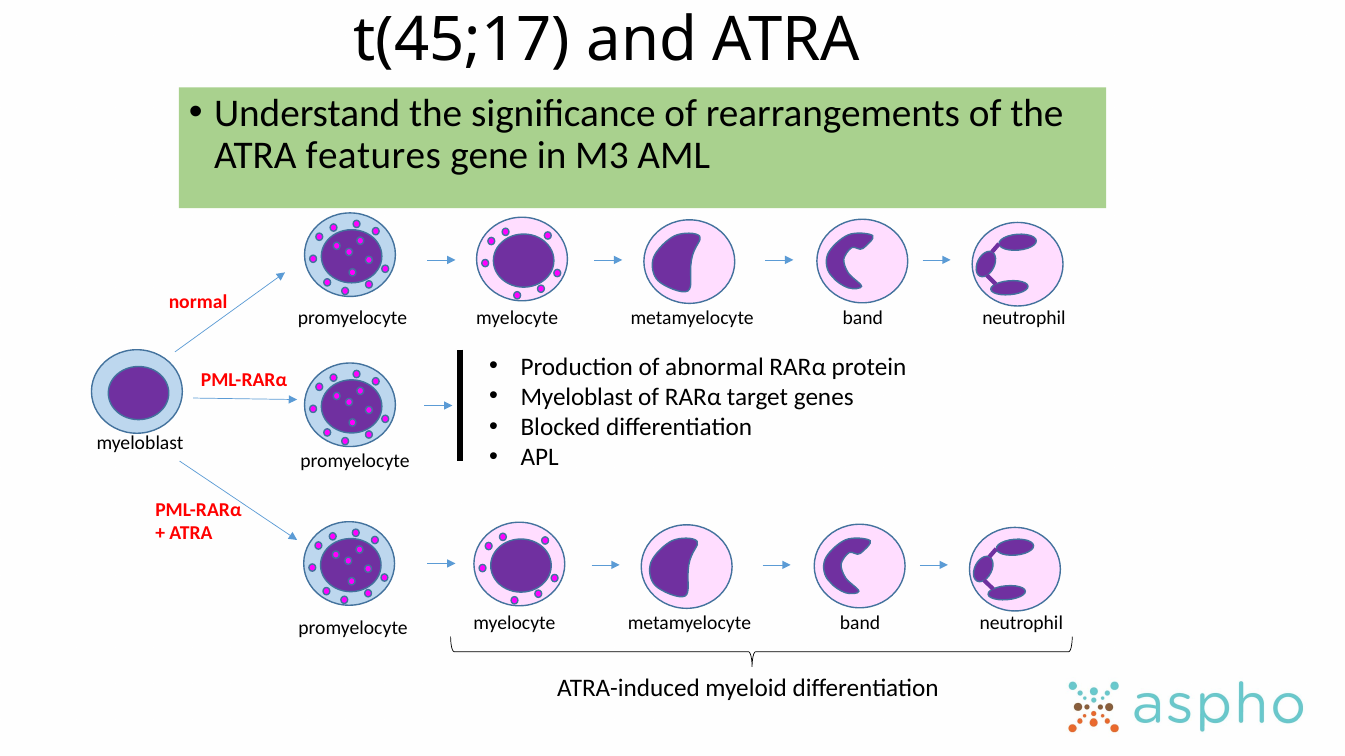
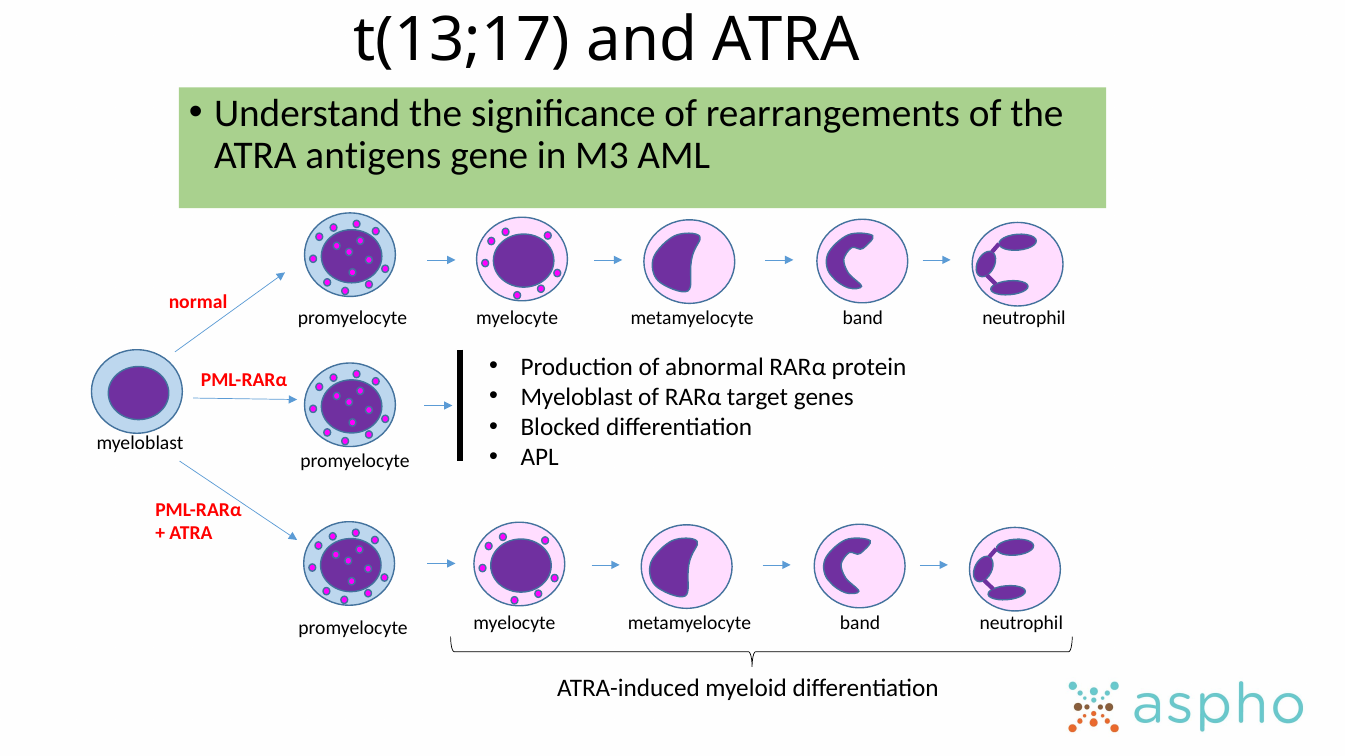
t(45;17: t(45;17 -> t(13;17
features: features -> antigens
